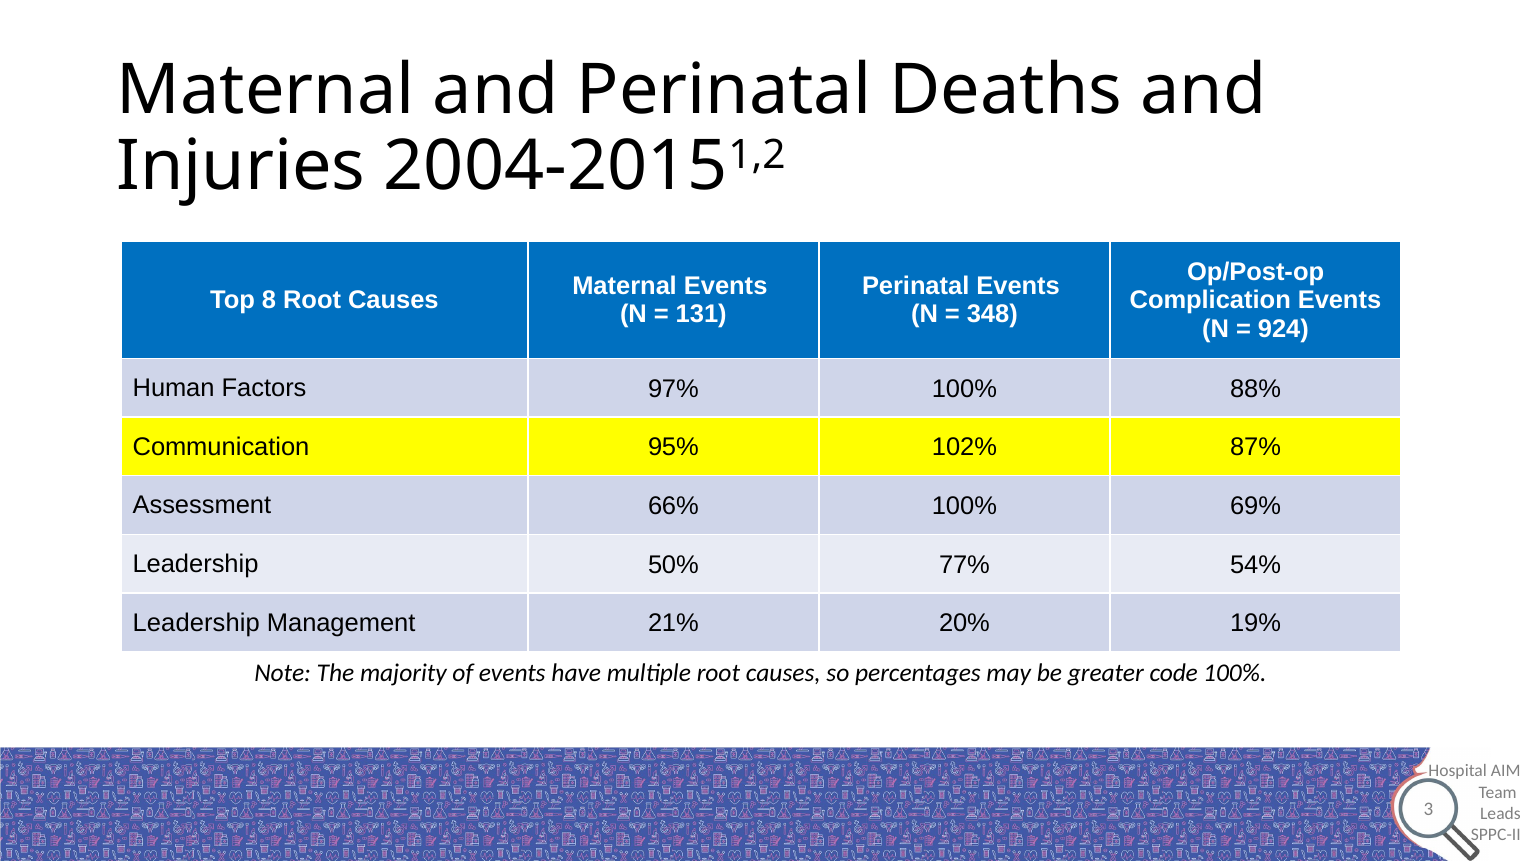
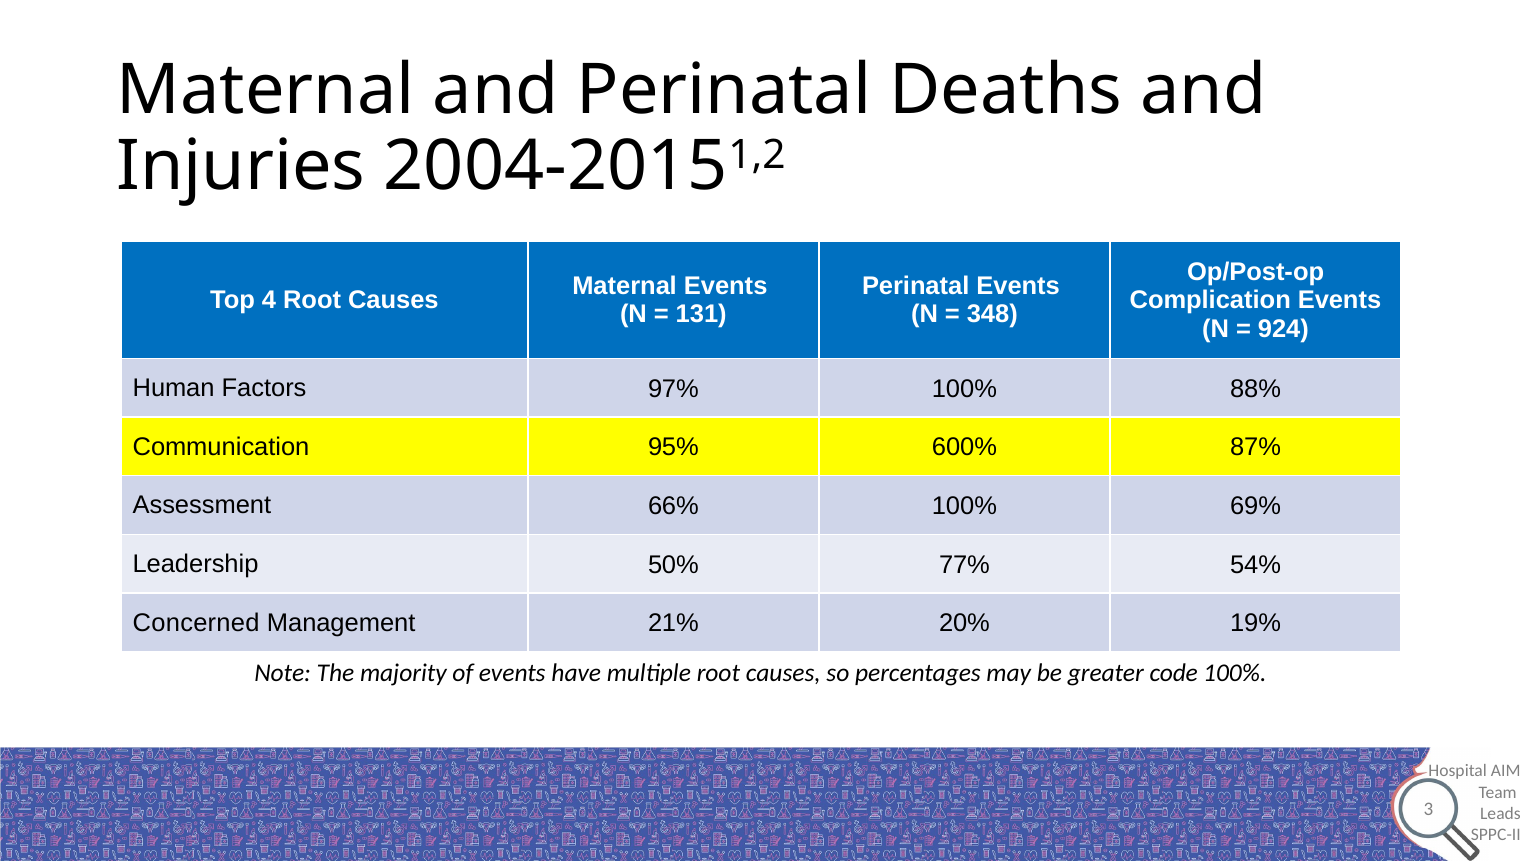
8: 8 -> 4
102%: 102% -> 600%
Leadership at (196, 623): Leadership -> Concerned
